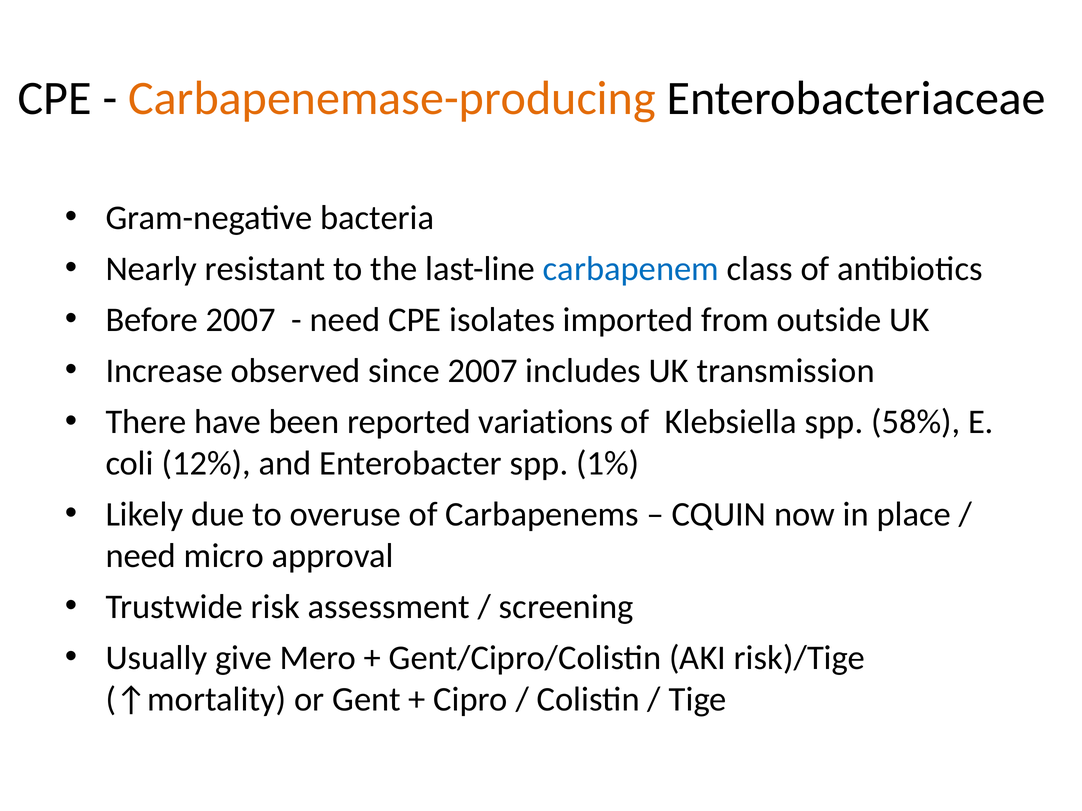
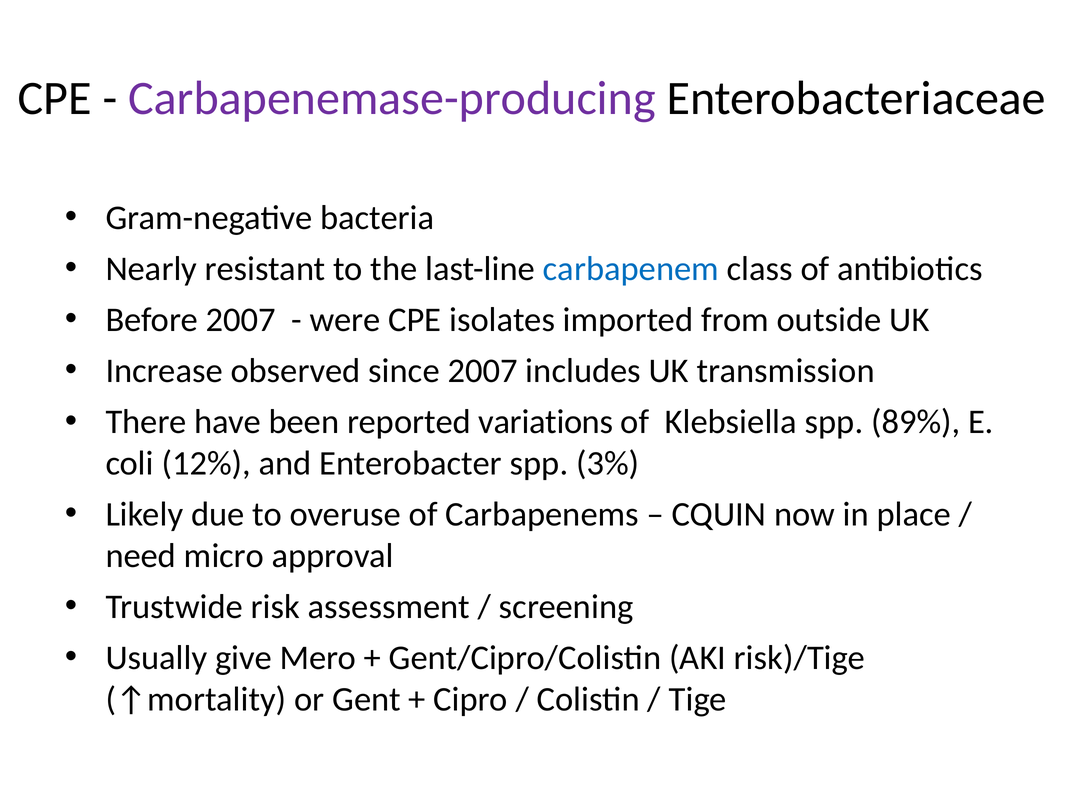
Carbapenemase-producing colour: orange -> purple
need at (345, 320): need -> were
58%: 58% -> 89%
1%: 1% -> 3%
